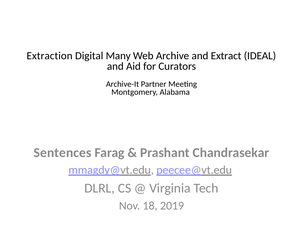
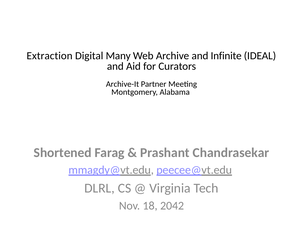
Extract: Extract -> Infinite
Sentences: Sentences -> Shortened
2019: 2019 -> 2042
